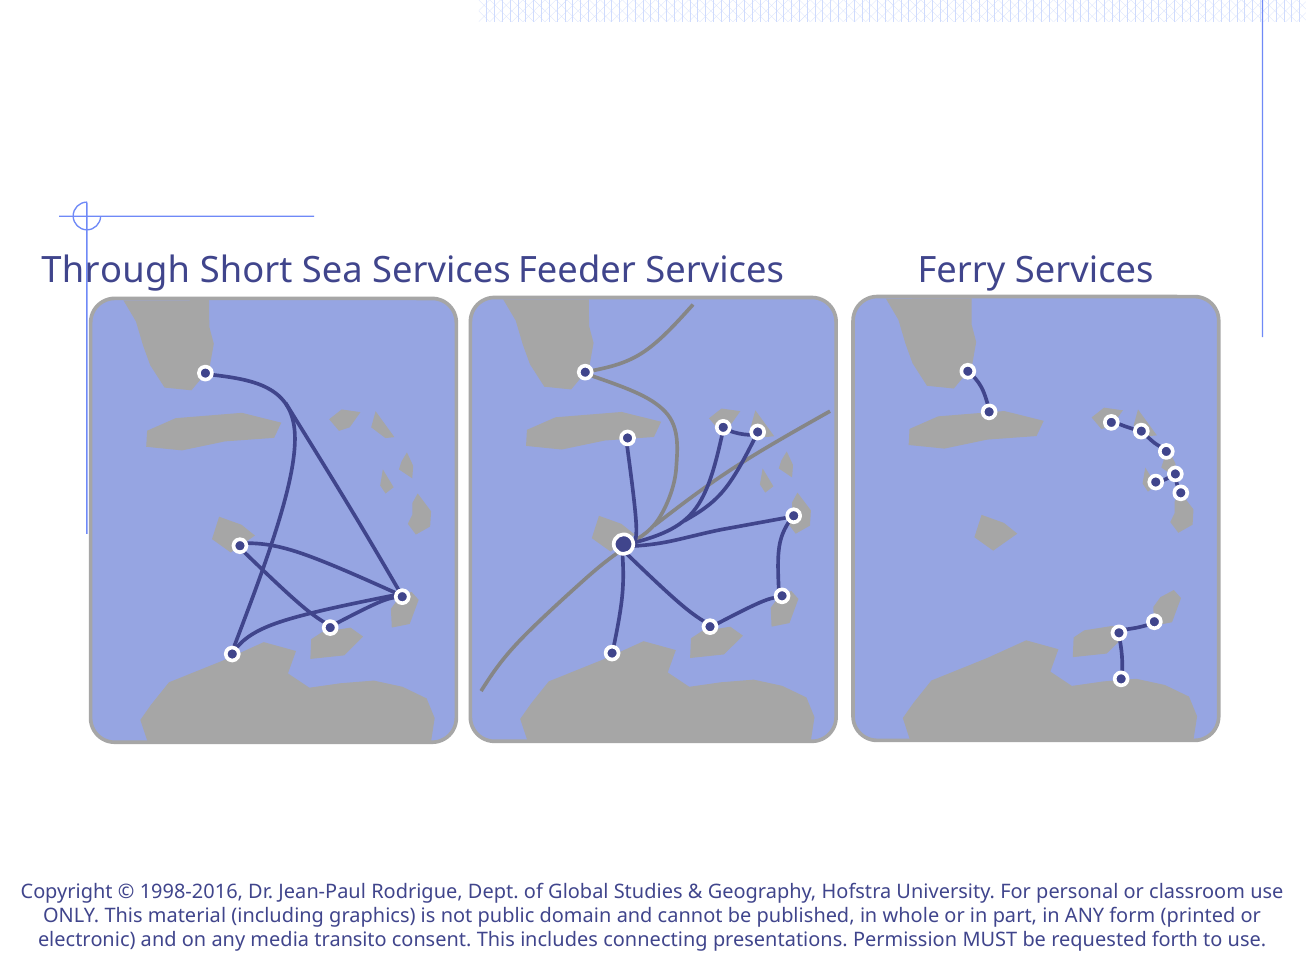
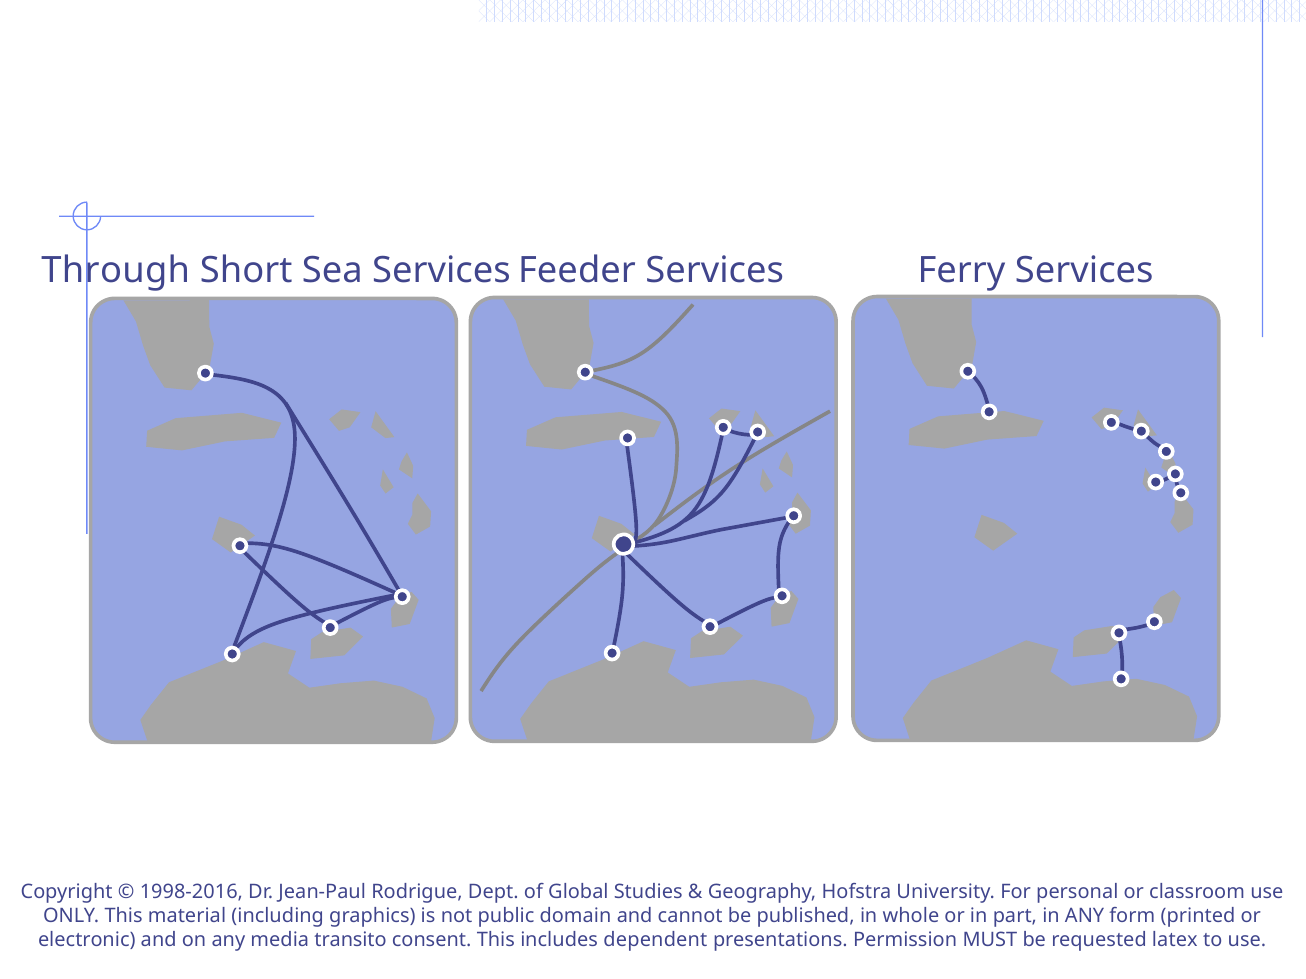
connecting: connecting -> dependent
forth: forth -> latex
